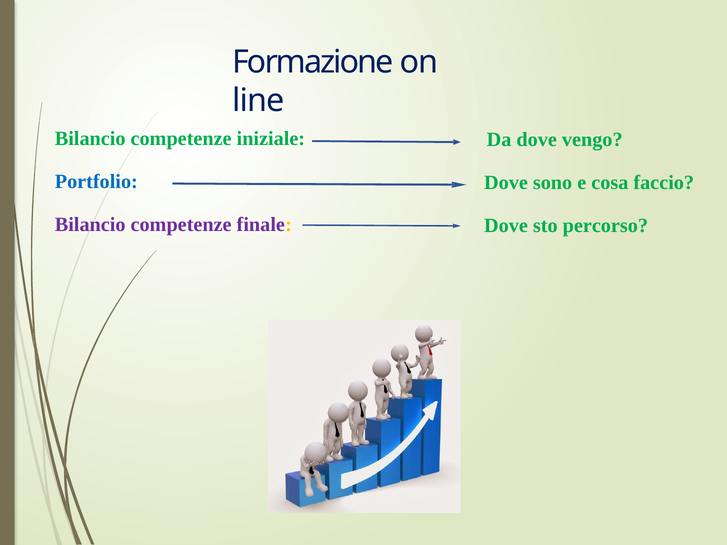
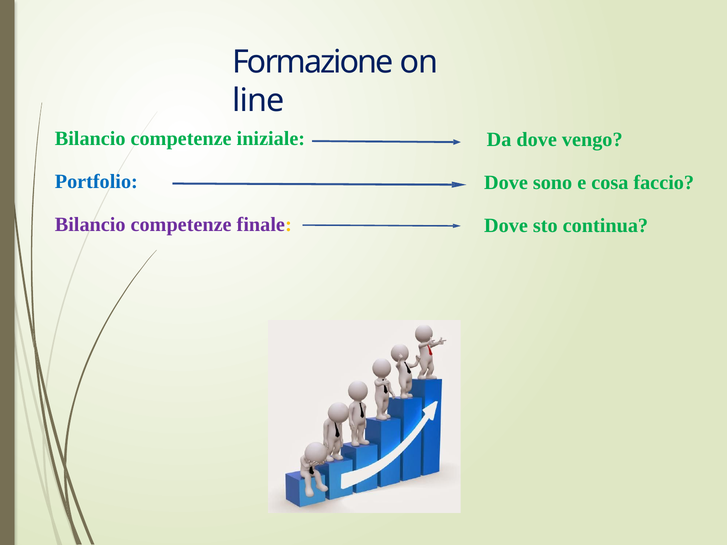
percorso: percorso -> continua
